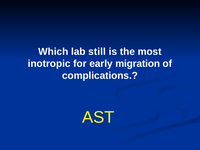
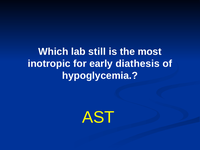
migration: migration -> diathesis
complications: complications -> hypoglycemia
